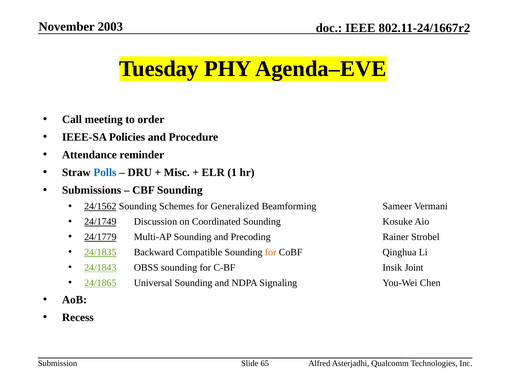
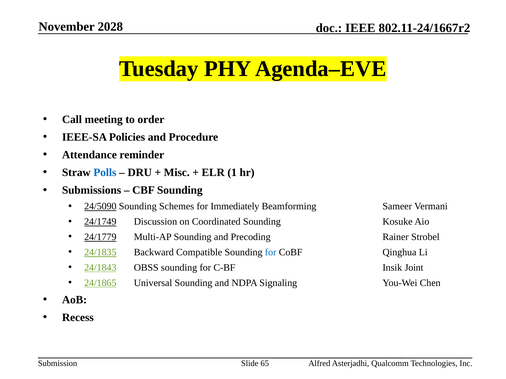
2003: 2003 -> 2028
24/1562: 24/1562 -> 24/5090
Generalized: Generalized -> Immediately
for at (271, 253) colour: orange -> blue
